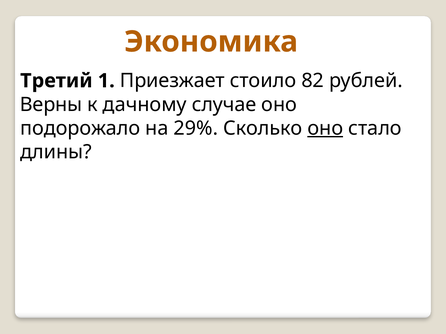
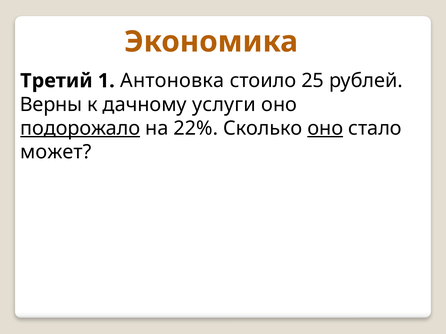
Приезжает: Приезжает -> Антоновка
82: 82 -> 25
случае: случае -> услуги
подорожало underline: none -> present
29%: 29% -> 22%
длины: длины -> может
